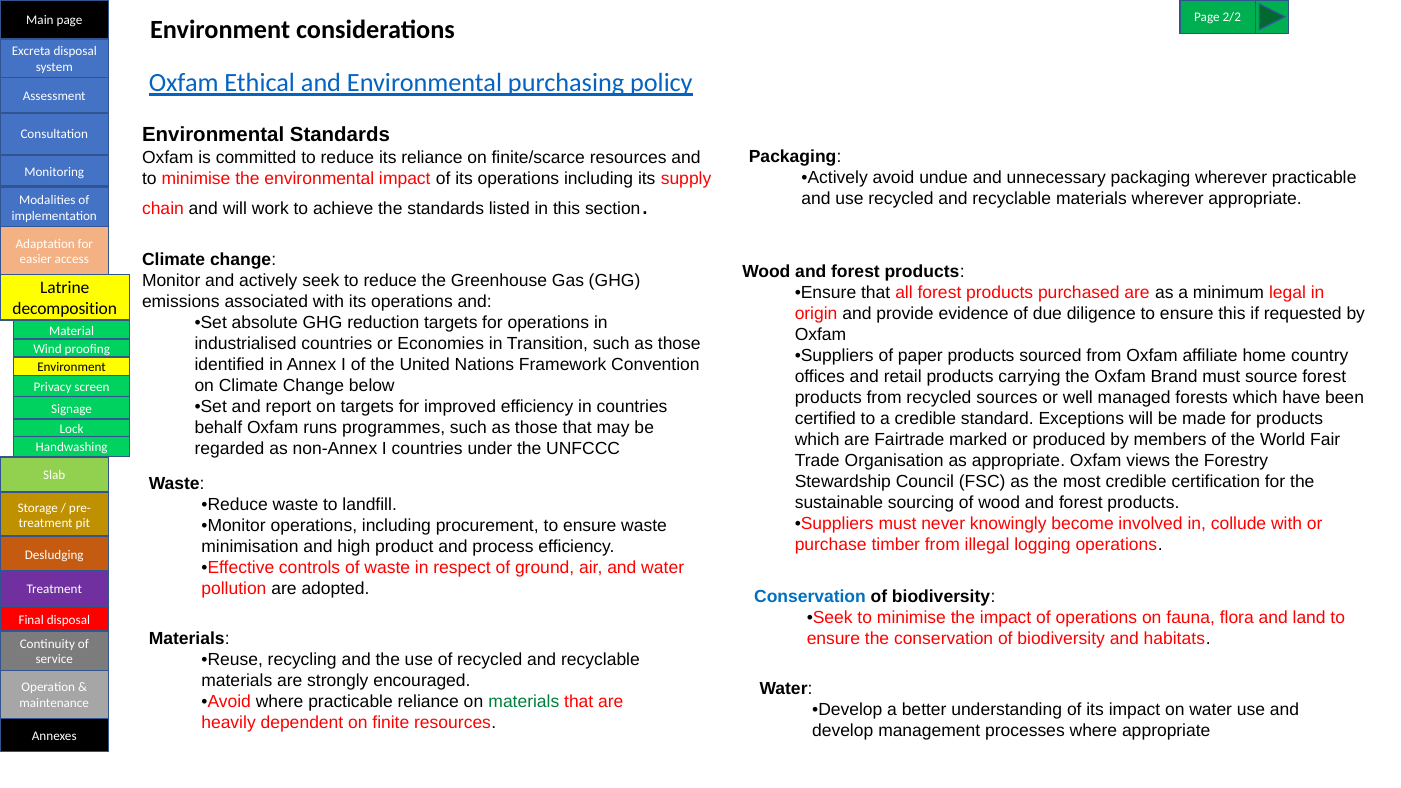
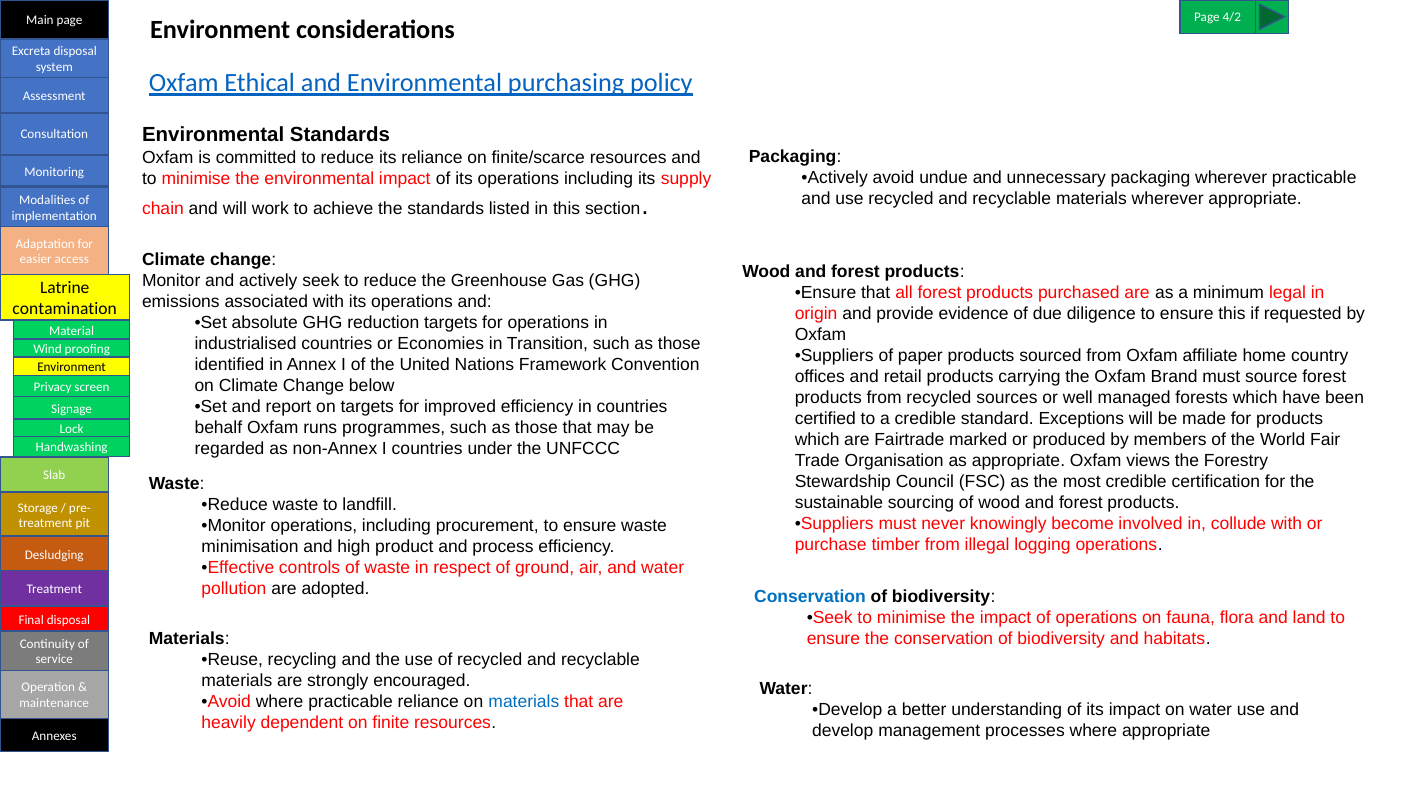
2/2: 2/2 -> 4/2
decomposition: decomposition -> contamination
materials at (524, 702) colour: green -> blue
